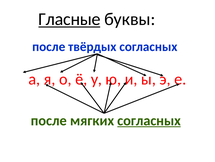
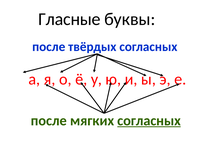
Гласные underline: present -> none
